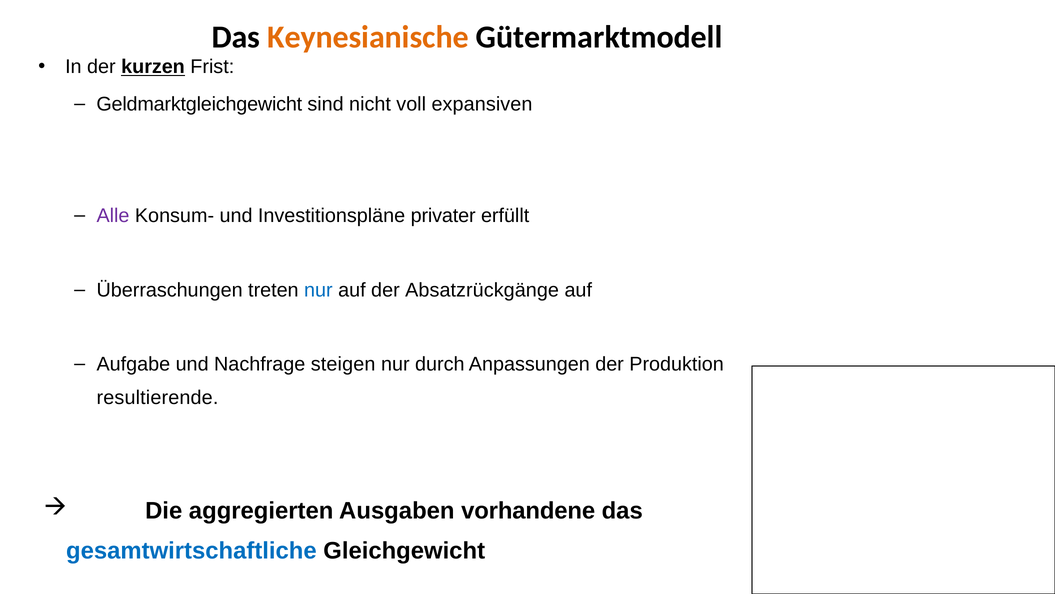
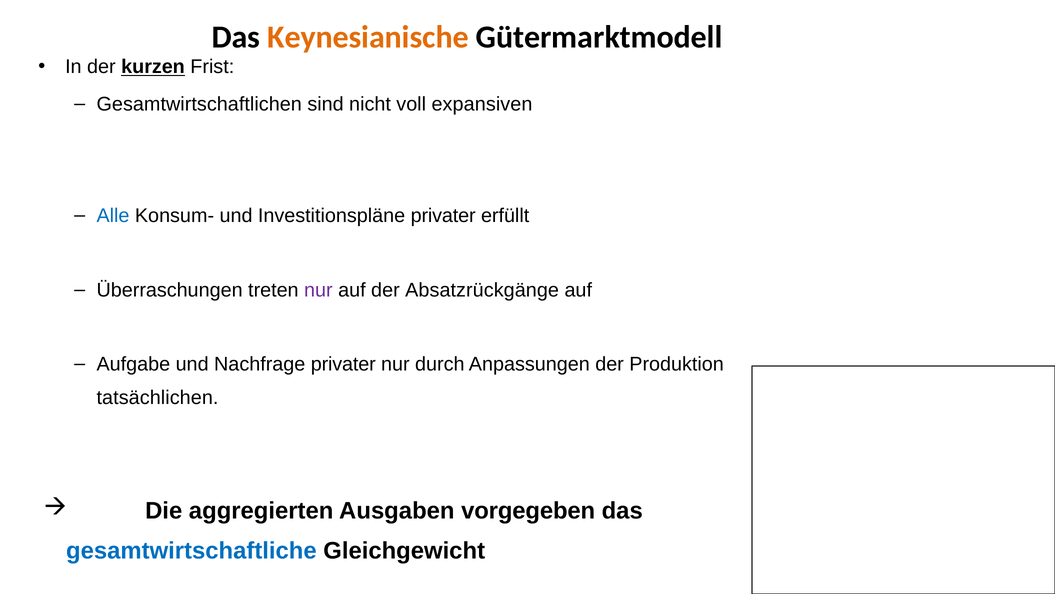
Geldmarktgleichgewicht: Geldmarktgleichgewicht -> Gesamtwirtschaftlichen
Alle colour: purple -> blue
nur at (318, 290) colour: blue -> purple
Nachfrage steigen: steigen -> privater
resultierende: resultierende -> tatsächlichen
vorhandene: vorhandene -> vorgegeben
